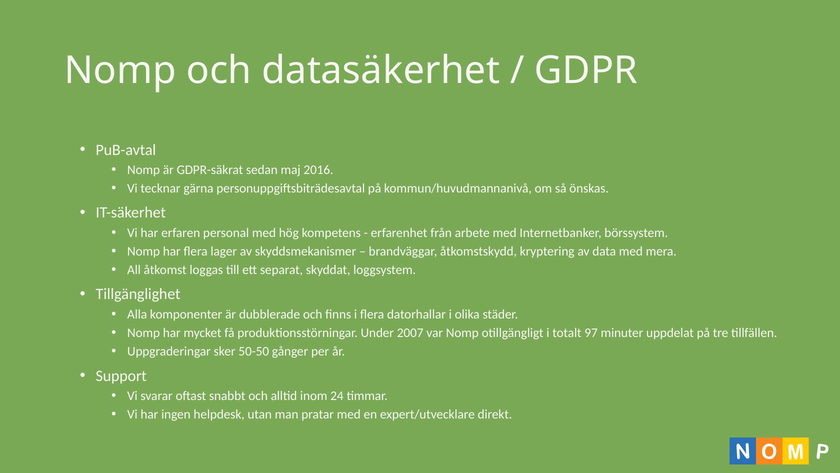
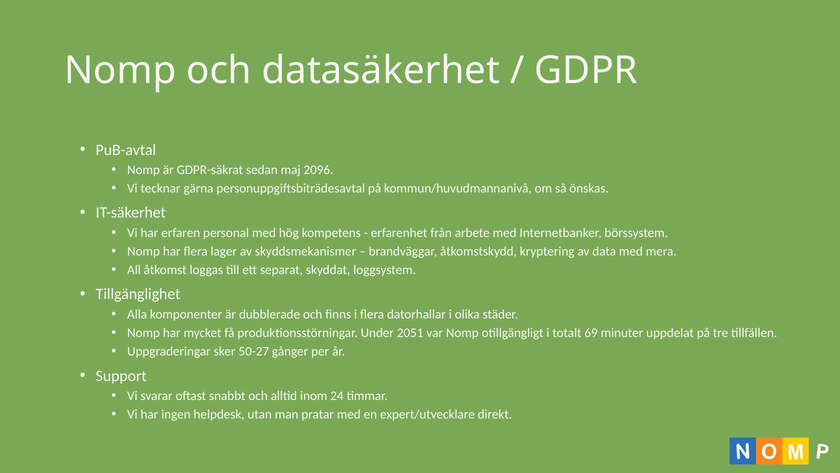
2016: 2016 -> 2096
2007: 2007 -> 2051
97: 97 -> 69
50-50: 50-50 -> 50-27
